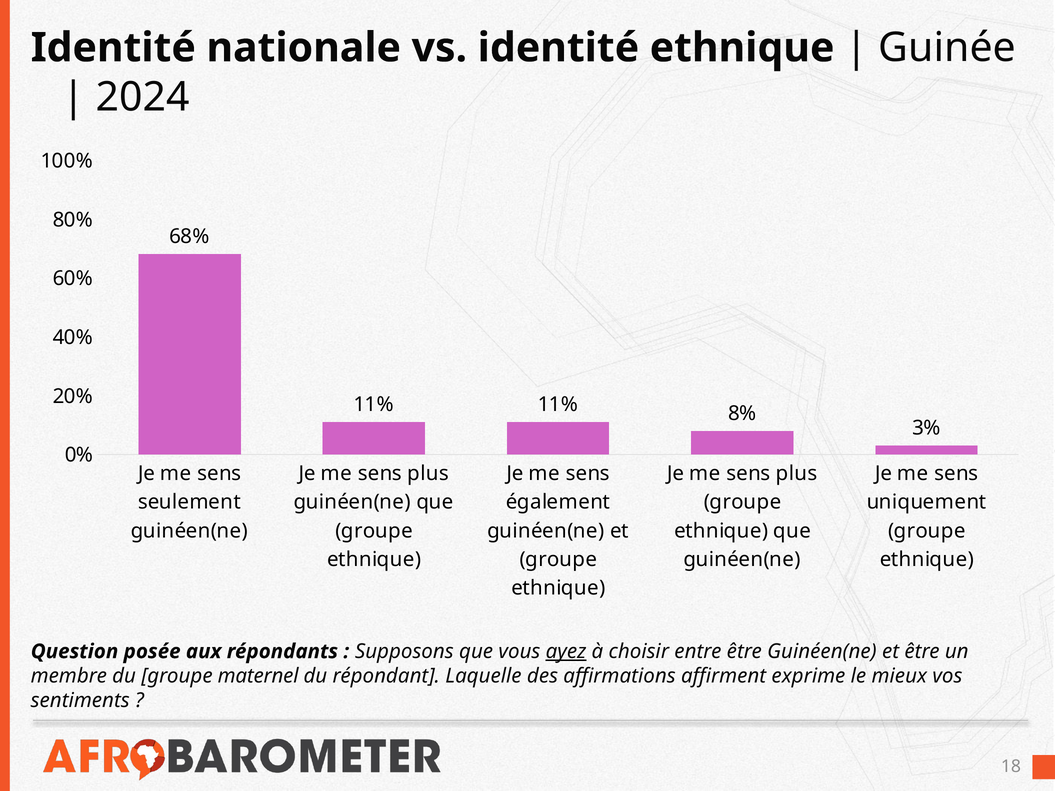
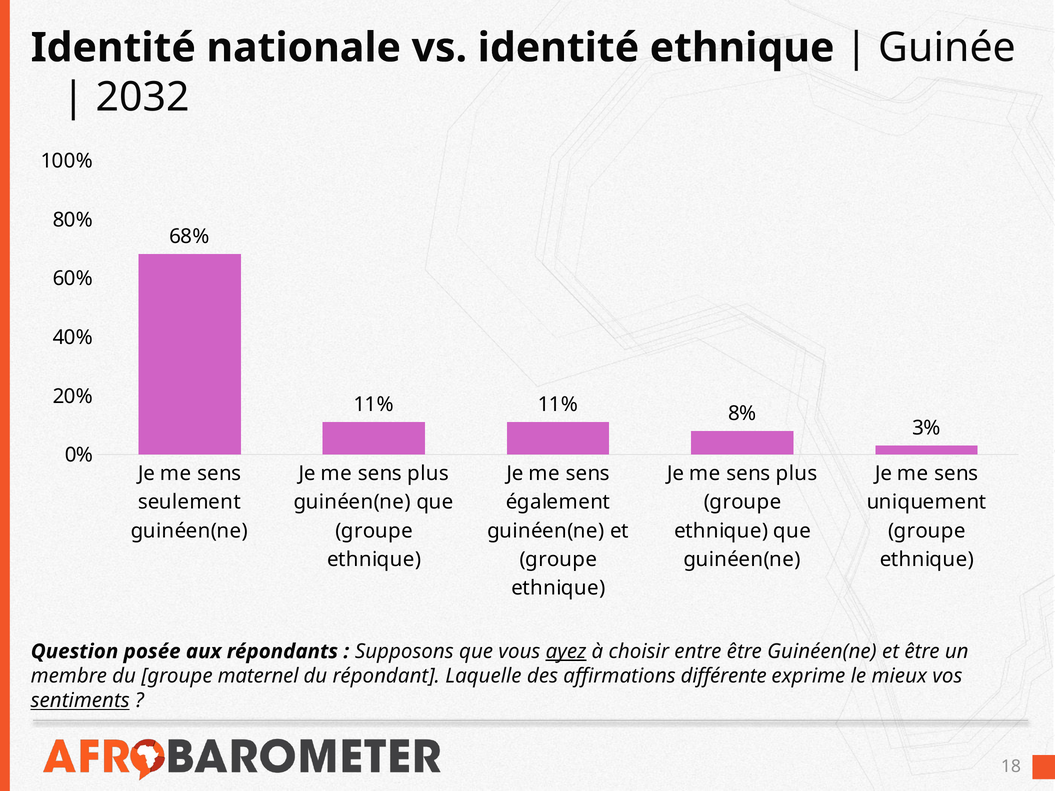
2024: 2024 -> 2032
affirment: affirment -> différente
sentiments underline: none -> present
